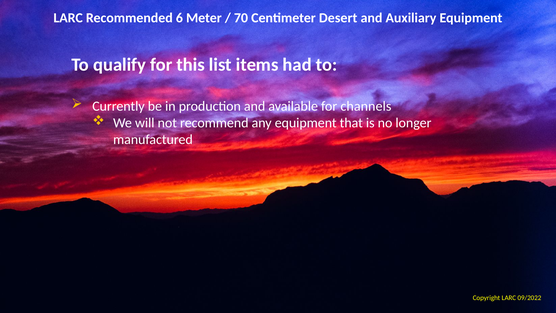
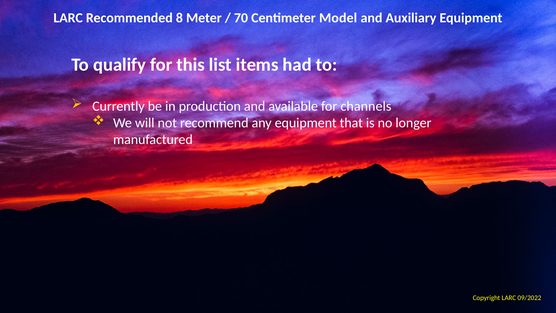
6: 6 -> 8
Desert: Desert -> Model
